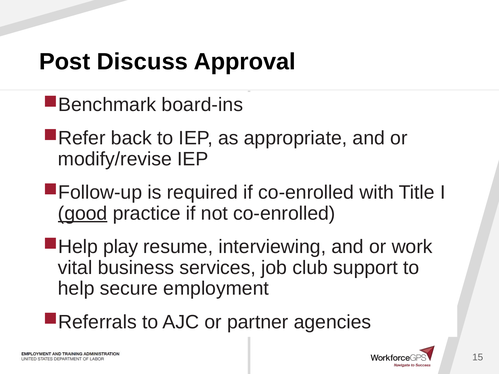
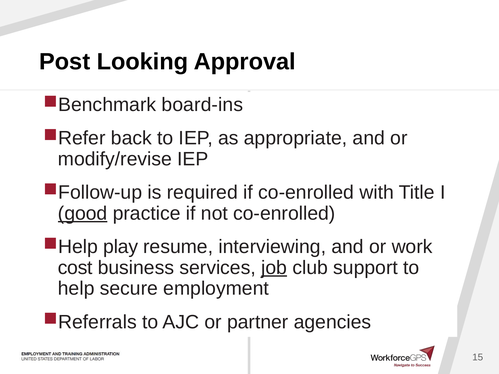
Discuss: Discuss -> Looking
vital: vital -> cost
job underline: none -> present
